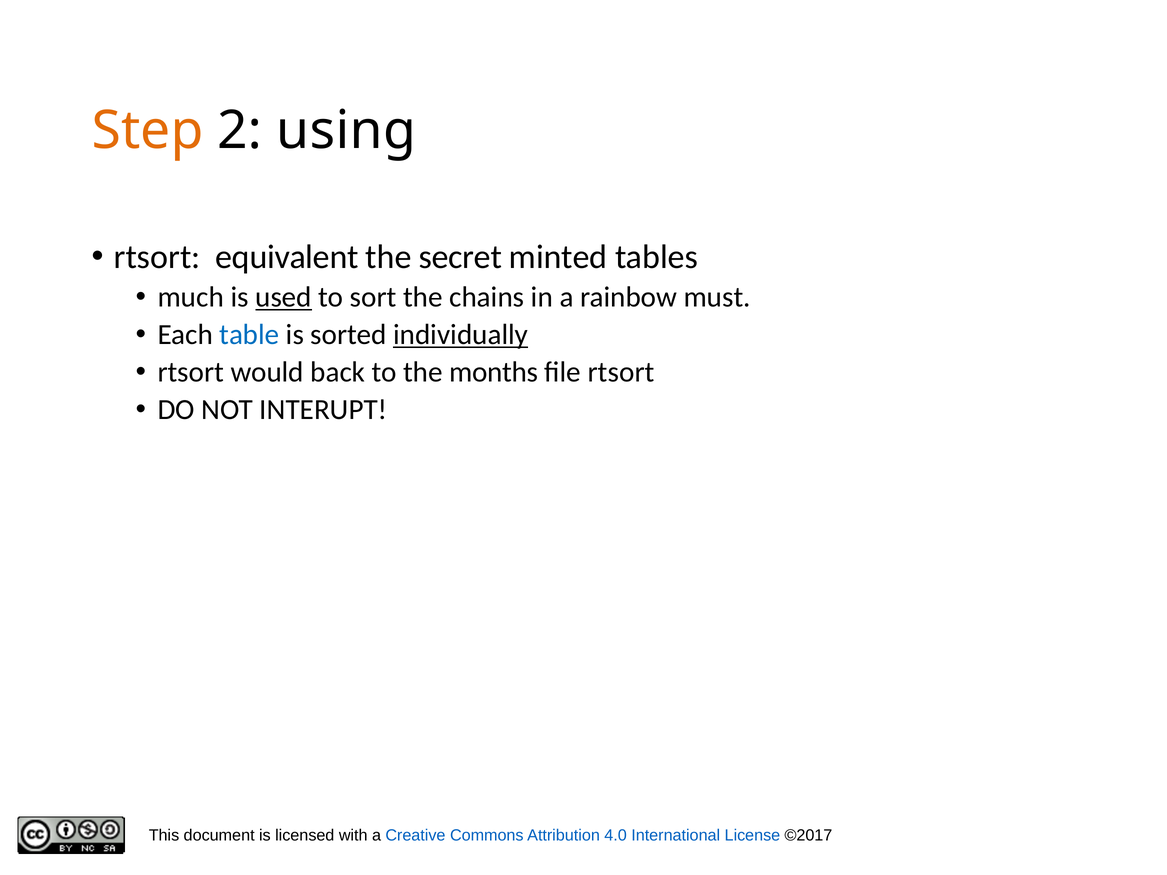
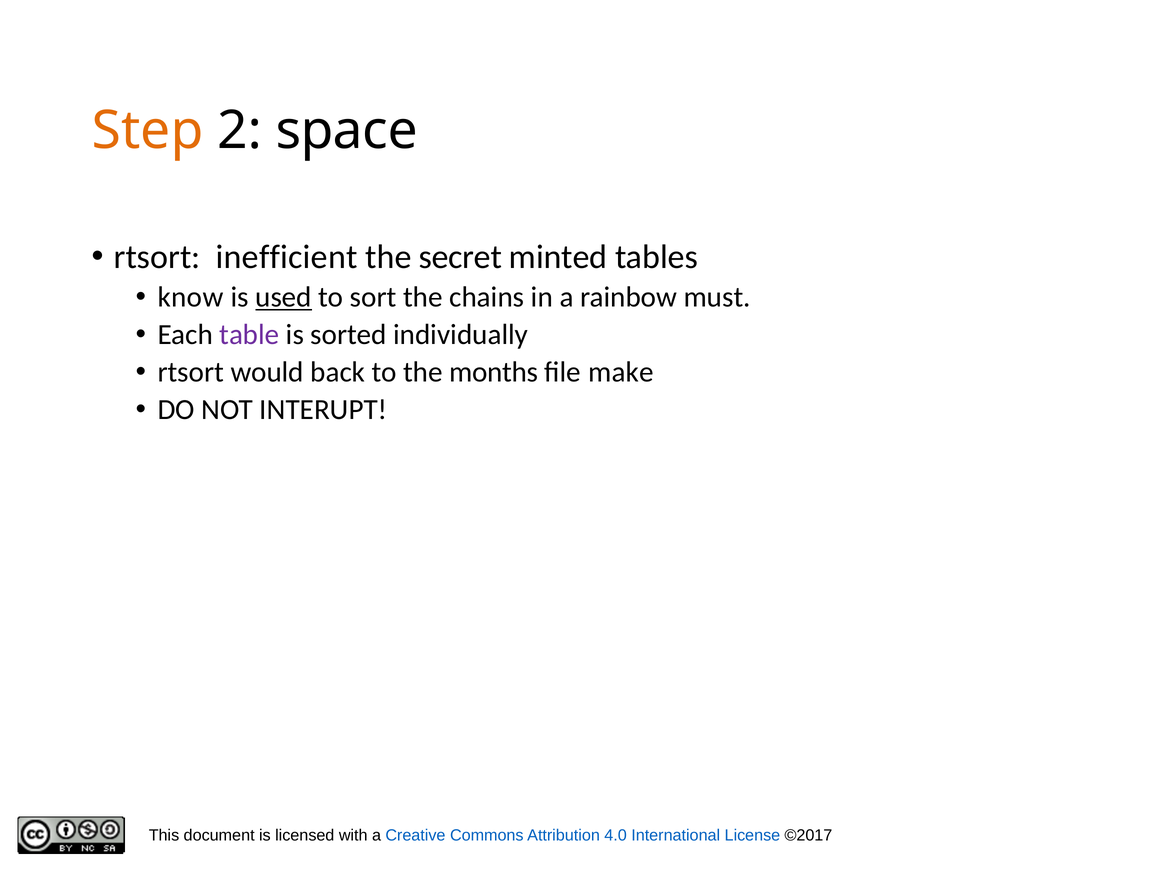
using: using -> space
equivalent: equivalent -> inefficient
much: much -> know
table colour: blue -> purple
individually underline: present -> none
file rtsort: rtsort -> make
